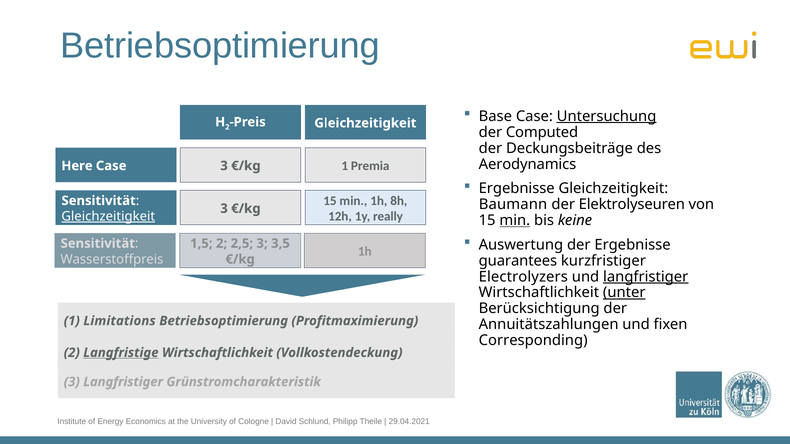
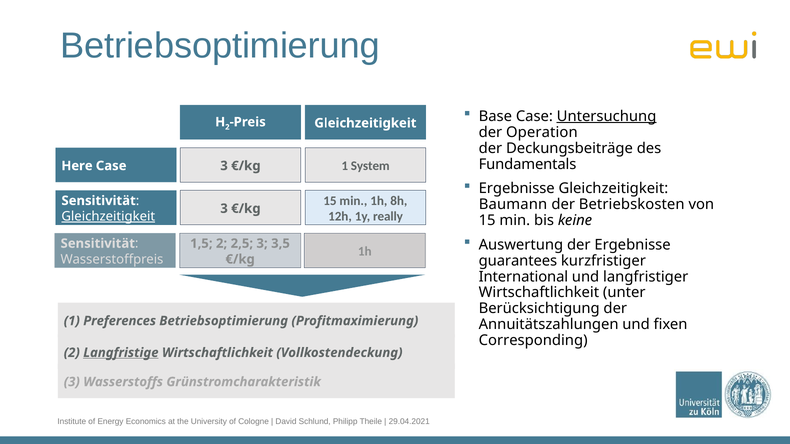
Computed: Computed -> Operation
Aerodynamics: Aerodynamics -> Fundamentals
Premia: Premia -> System
Elektrolyseuren: Elektrolyseuren -> Betriebskosten
min at (515, 221) underline: present -> none
Electrolyzers: Electrolyzers -> International
langfristiger at (646, 277) underline: present -> none
unter underline: present -> none
Limitations: Limitations -> Preferences
3 Langfristiger: Langfristiger -> Wasserstoffs
